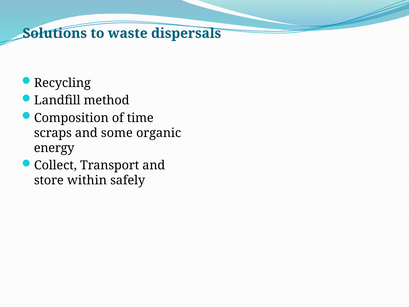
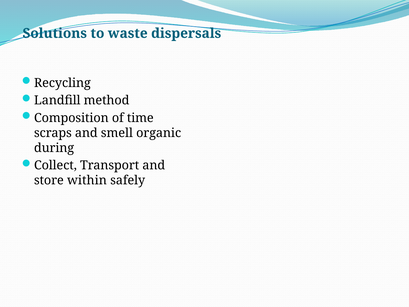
some: some -> smell
energy: energy -> during
